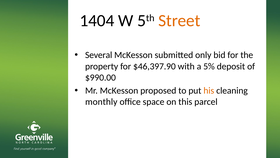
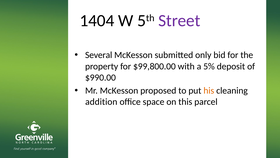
Street colour: orange -> purple
$46,397.90: $46,397.90 -> $99,800.00
monthly: monthly -> addition
